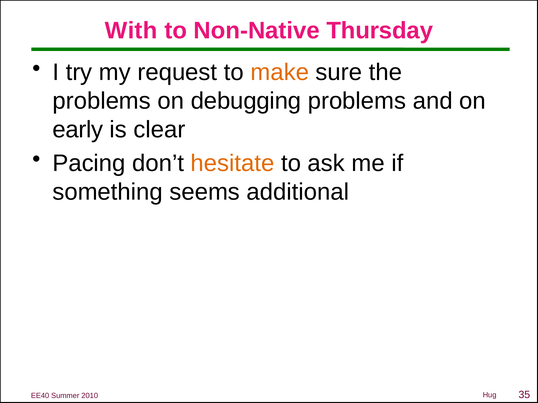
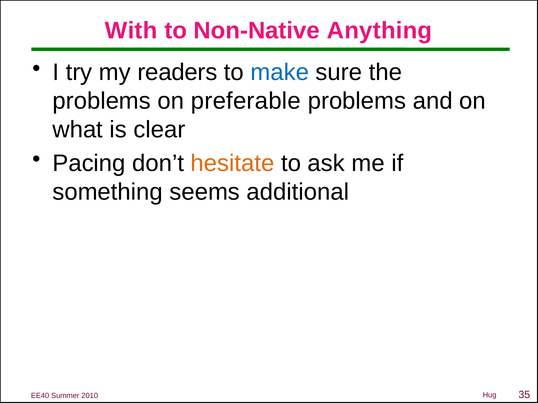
Thursday: Thursday -> Anything
request: request -> readers
make colour: orange -> blue
debugging: debugging -> preferable
early: early -> what
